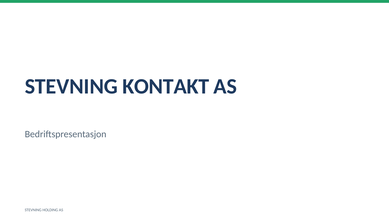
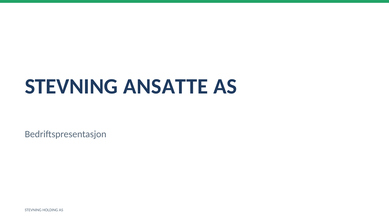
KONTAKT: KONTAKT -> ANSATTE
